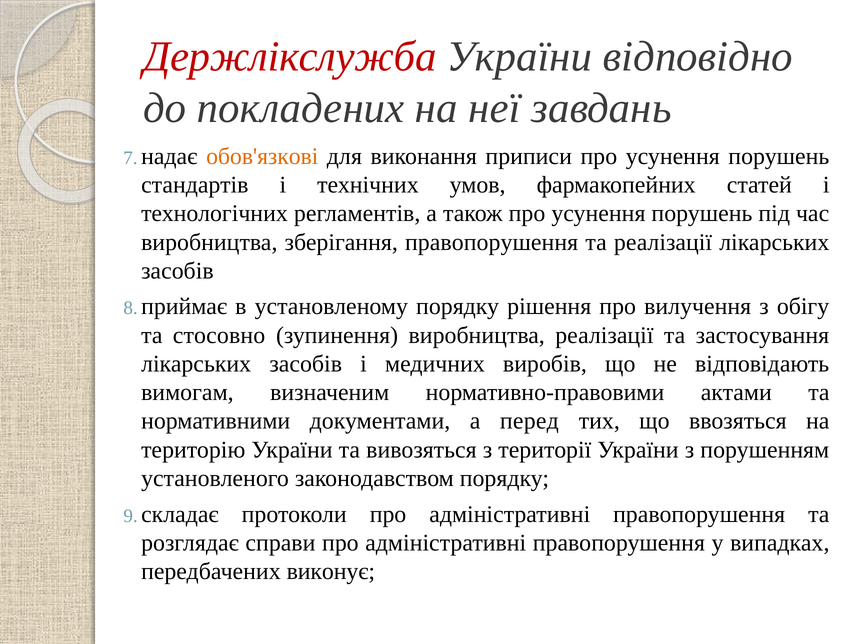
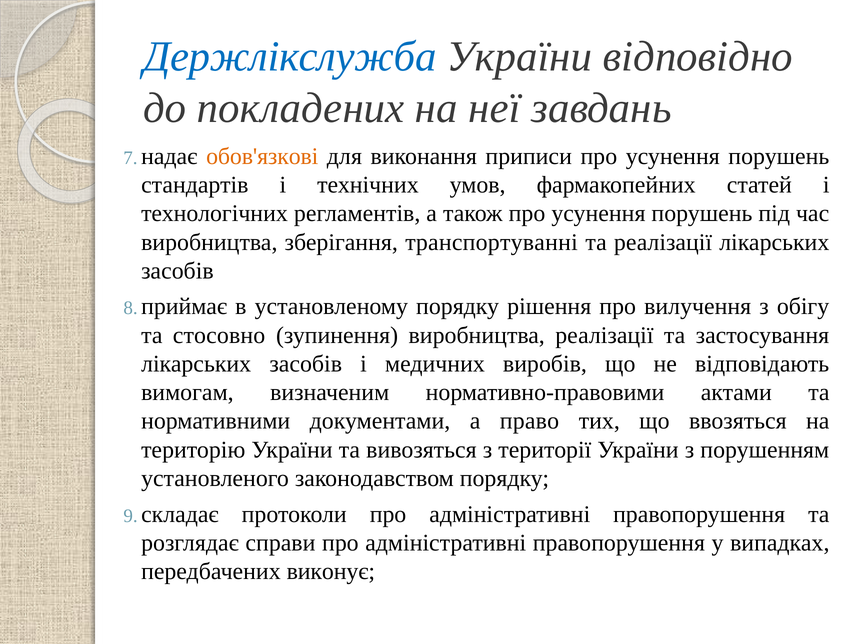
Держлікслужба colour: red -> blue
зберігання правопорушення: правопорушення -> транспортуванні
перед: перед -> право
